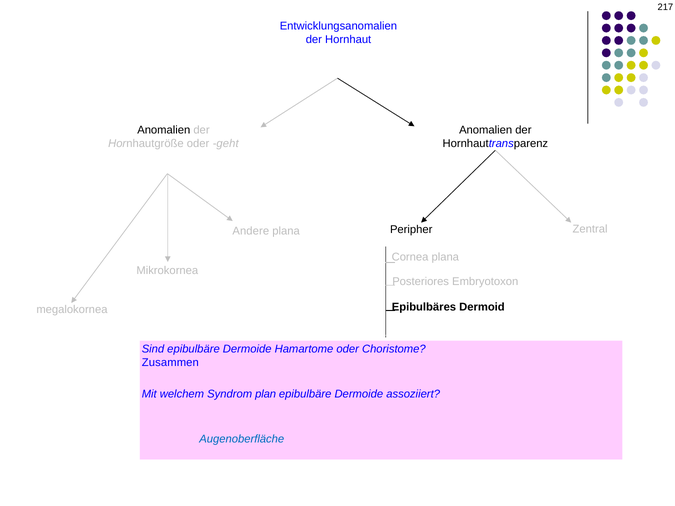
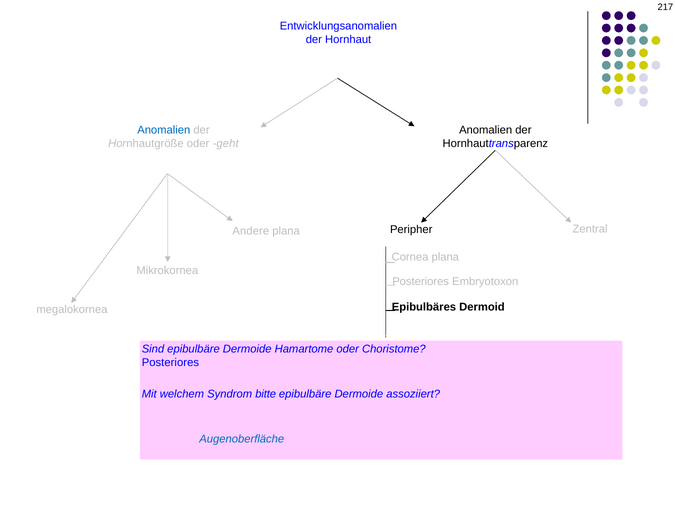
Anomalien at (164, 130) colour: black -> blue
Zusammen at (170, 363): Zusammen -> Posteriores
plan: plan -> bitte
